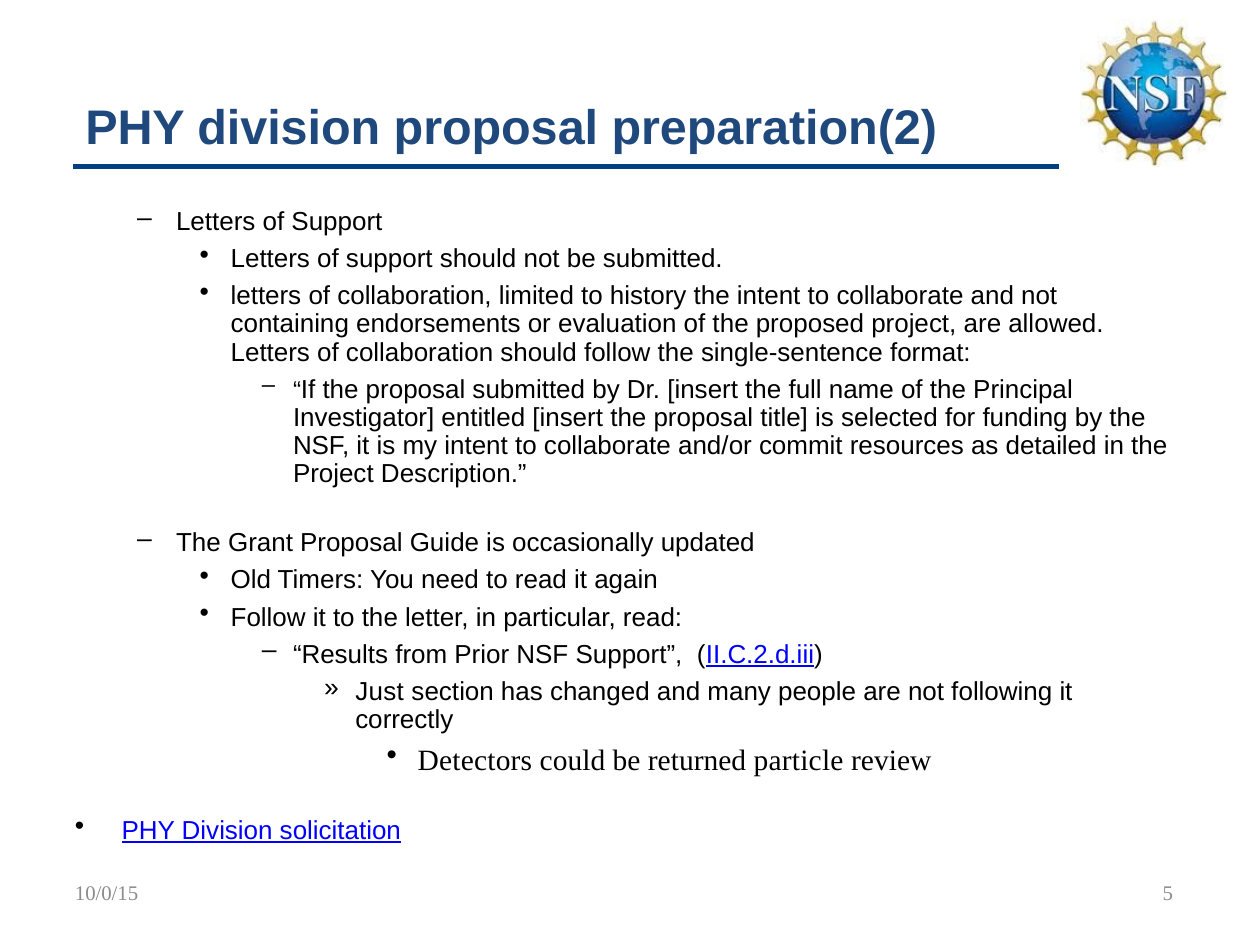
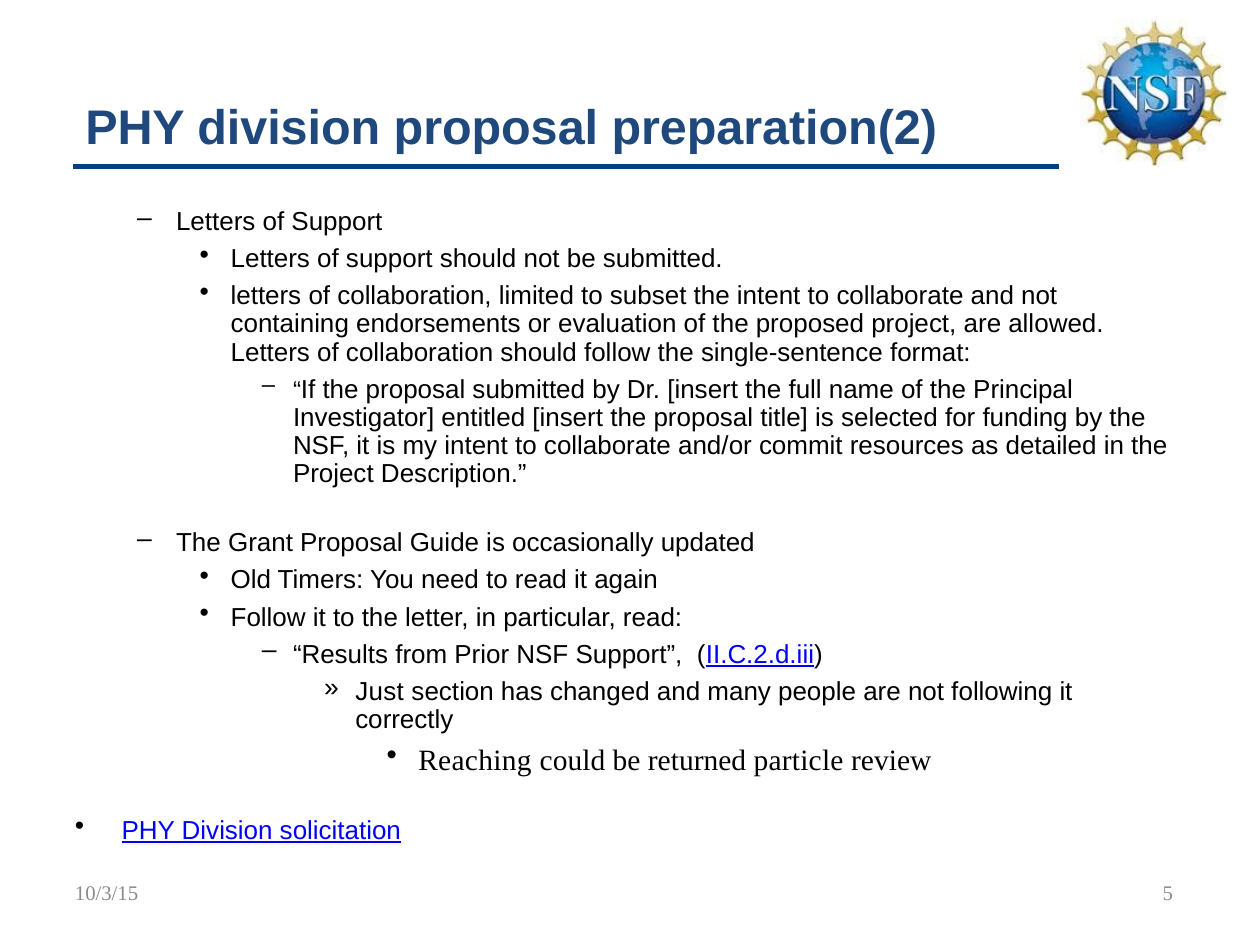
history: history -> subset
Detectors: Detectors -> Reaching
10/0/15: 10/0/15 -> 10/3/15
